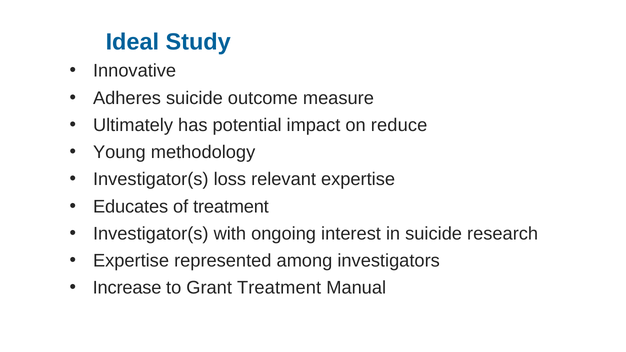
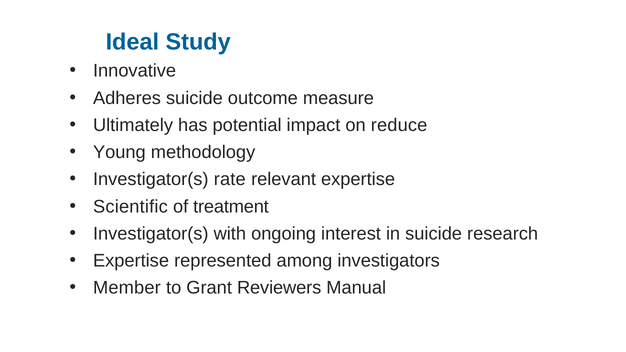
loss: loss -> rate
Educates: Educates -> Scientific
Increase: Increase -> Member
Grant Treatment: Treatment -> Reviewers
